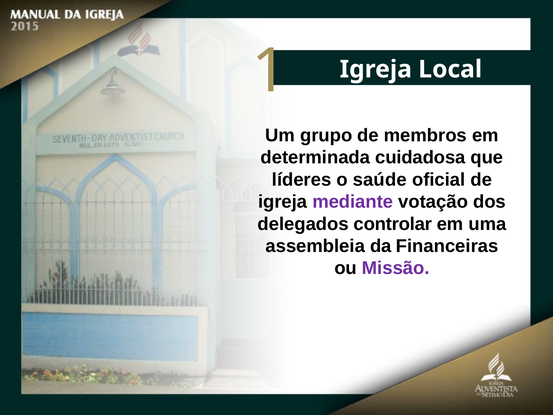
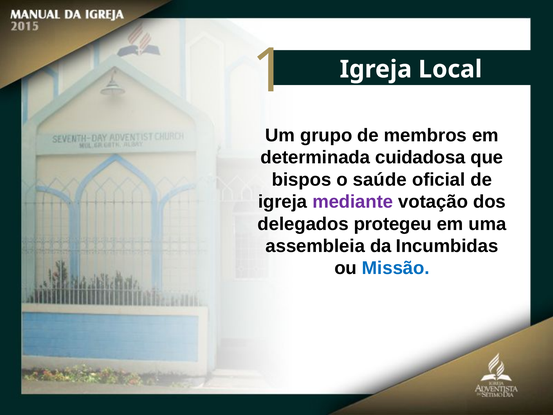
líderes: líderes -> bispos
controlar: controlar -> protegeu
Financeiras: Financeiras -> Incumbidas
Missão colour: purple -> blue
